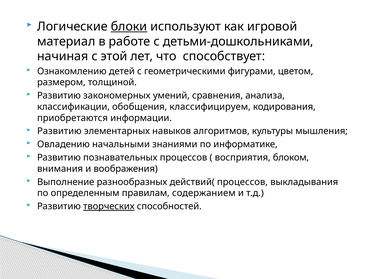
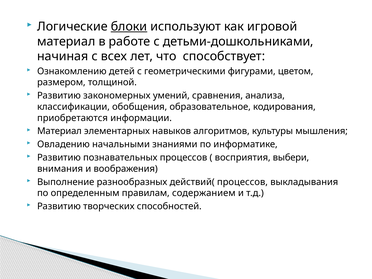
этой: этой -> всех
классифицируем: классифицируем -> образовательное
Развитию at (59, 131): Развитию -> Материал
блоком: блоком -> выбери
творческих underline: present -> none
